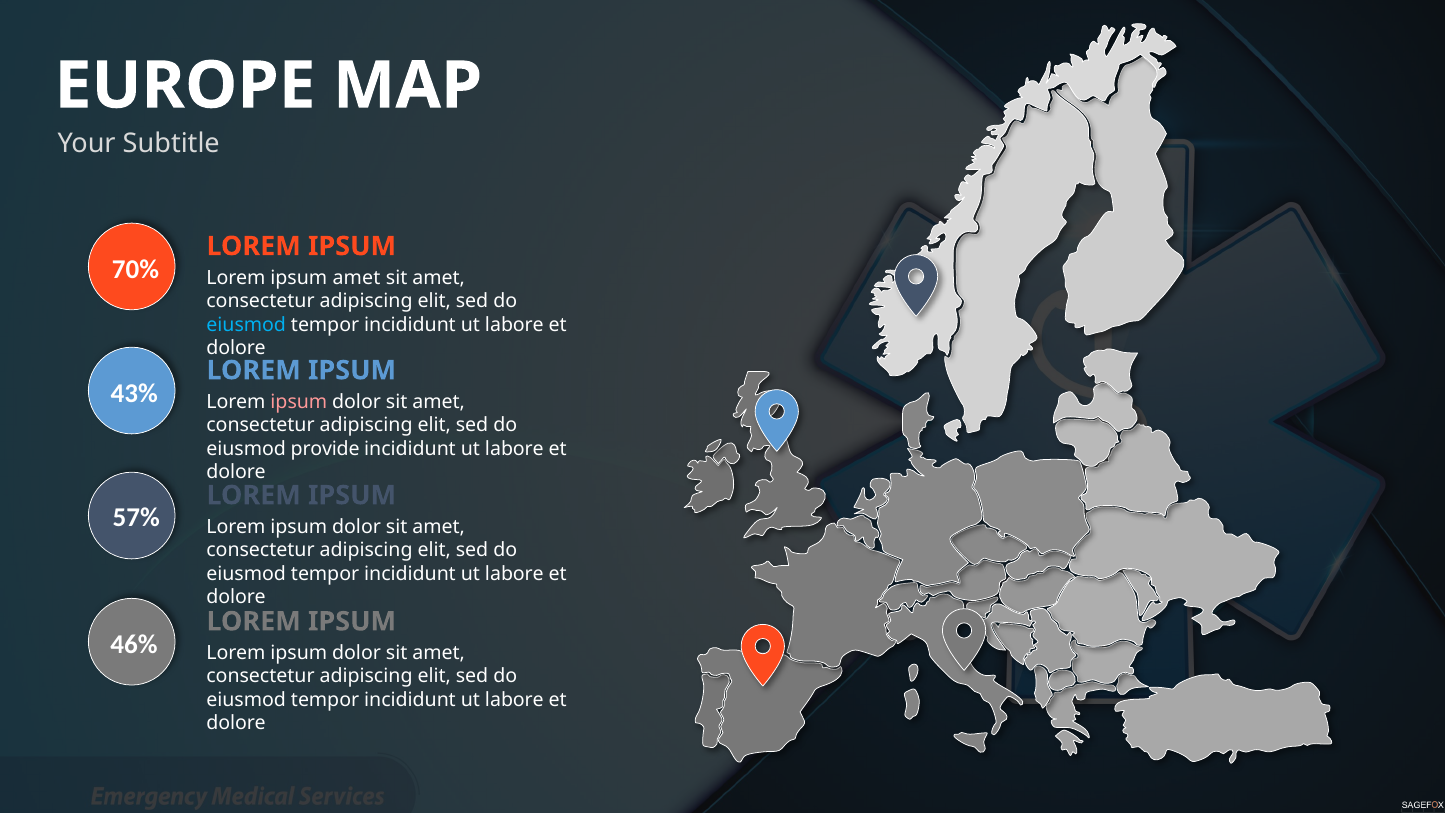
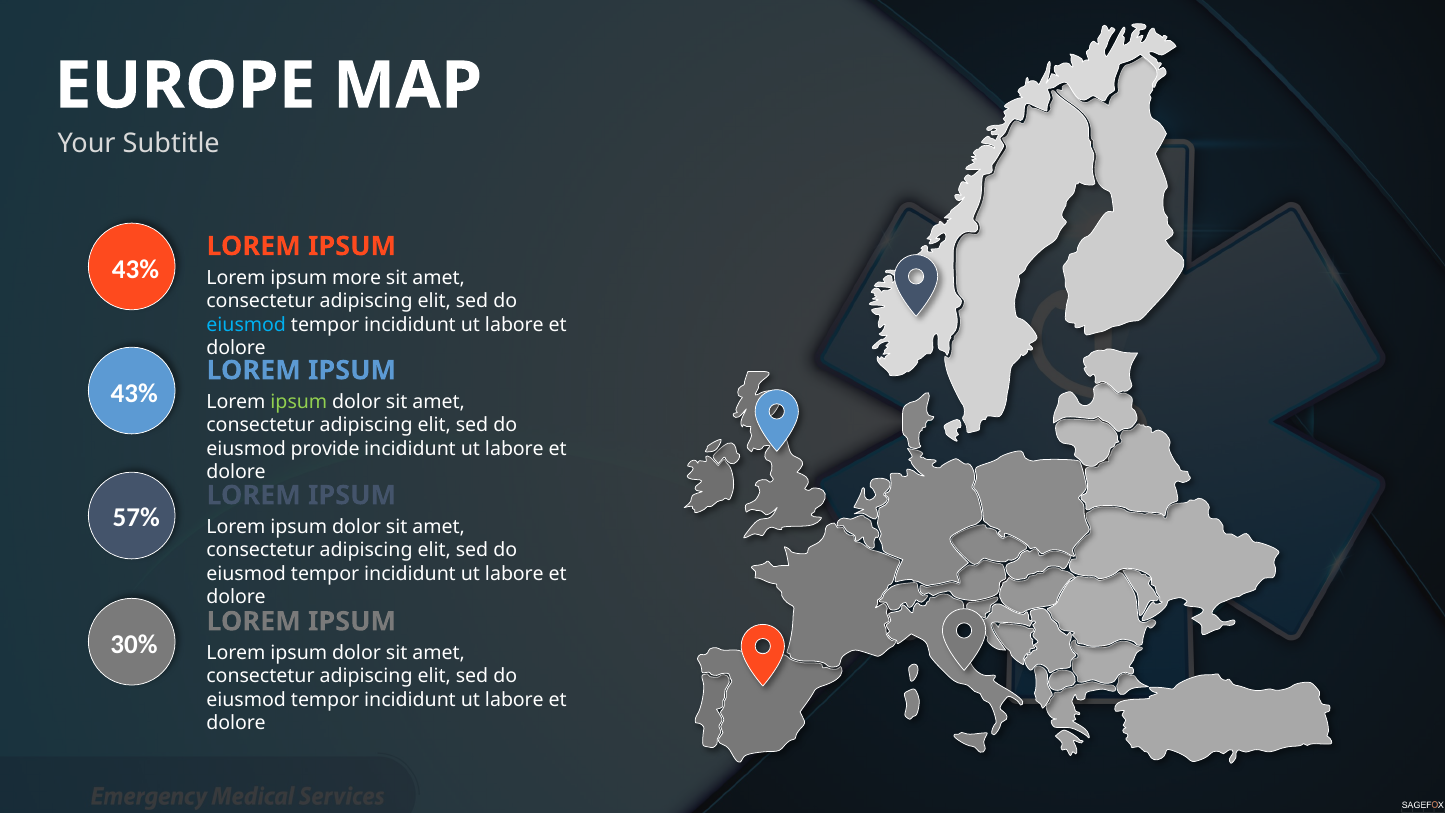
70% at (136, 269): 70% -> 43%
ipsum amet: amet -> more
ipsum at (299, 402) colour: pink -> light green
46%: 46% -> 30%
